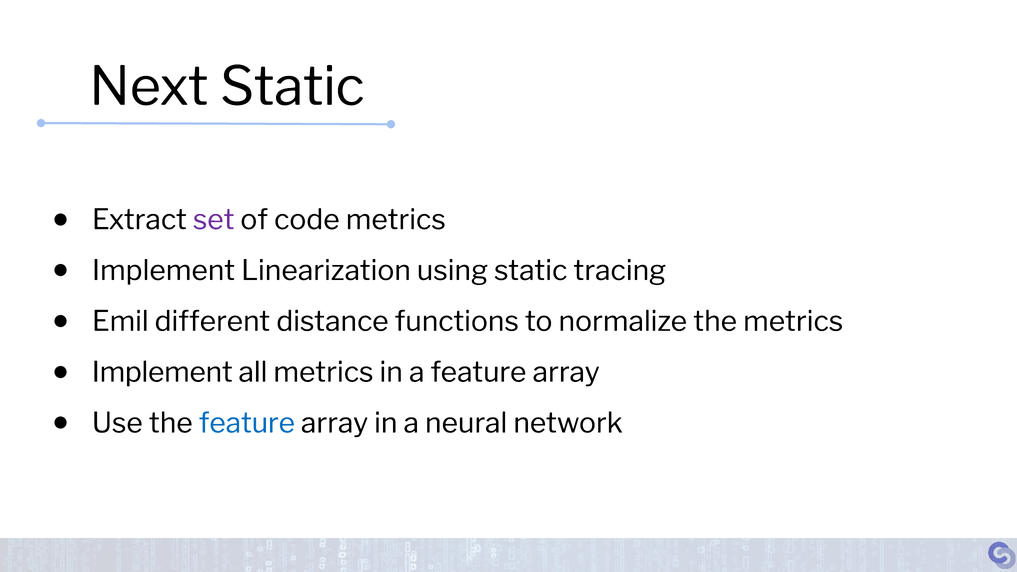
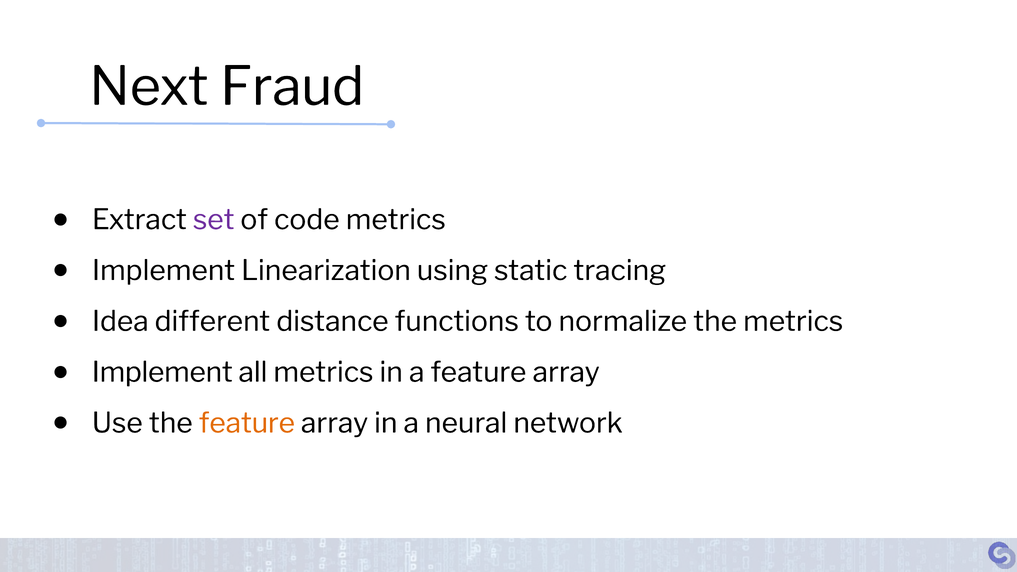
Next Static: Static -> Fraud
Emil: Emil -> Idea
feature at (247, 423) colour: blue -> orange
